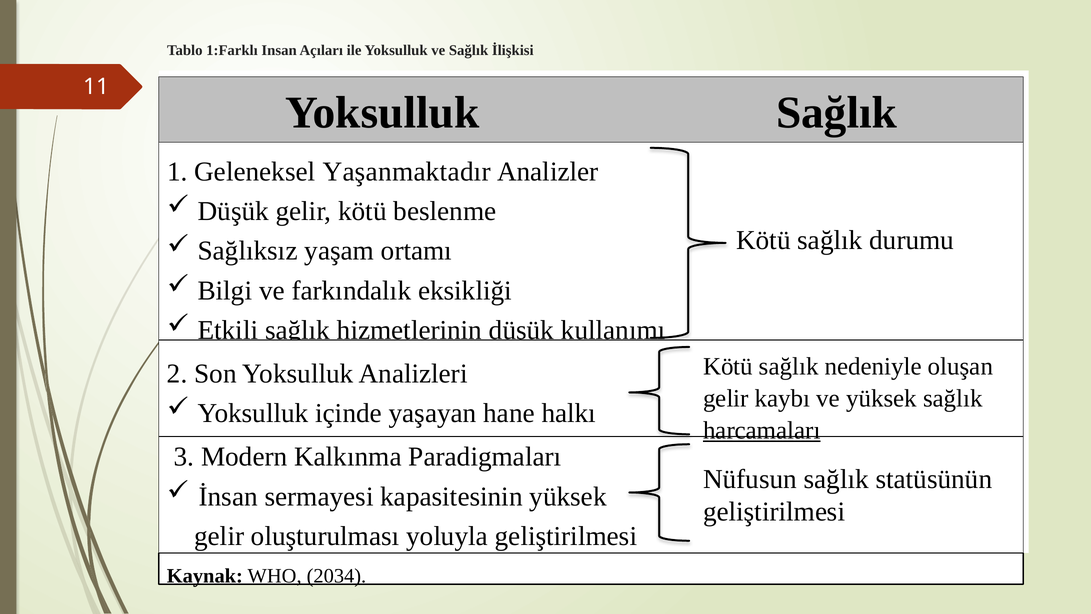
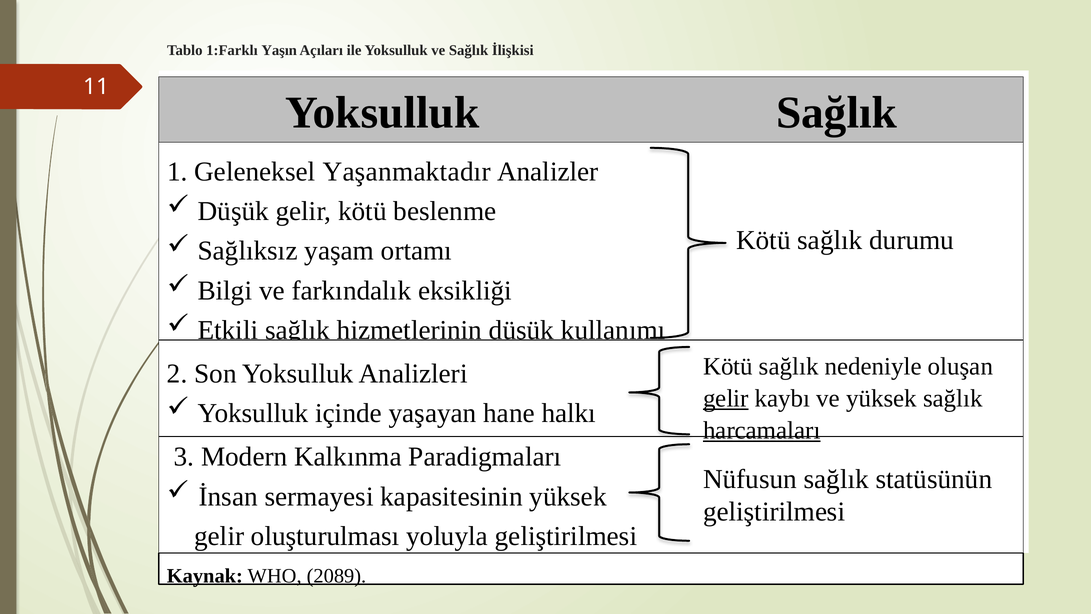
Insan: Insan -> Yaşın
gelir at (726, 398) underline: none -> present
2034: 2034 -> 2089
